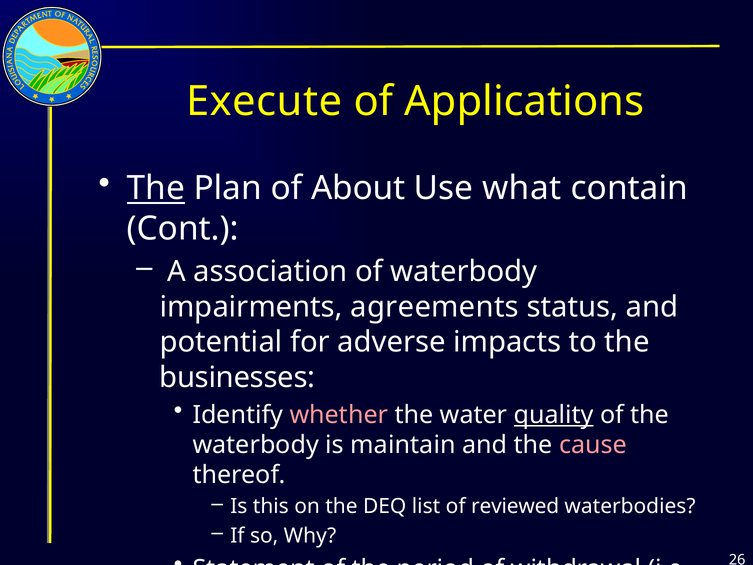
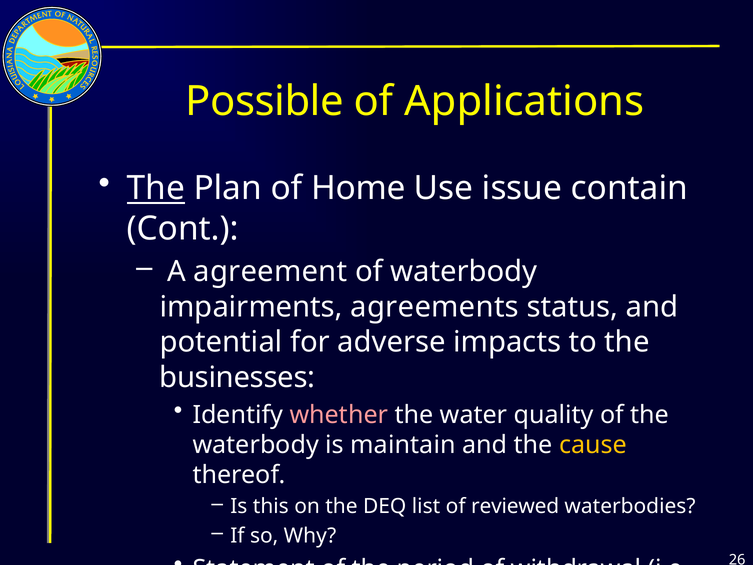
Execute: Execute -> Possible
About: About -> Home
what: what -> issue
association: association -> agreement
quality underline: present -> none
cause colour: pink -> yellow
